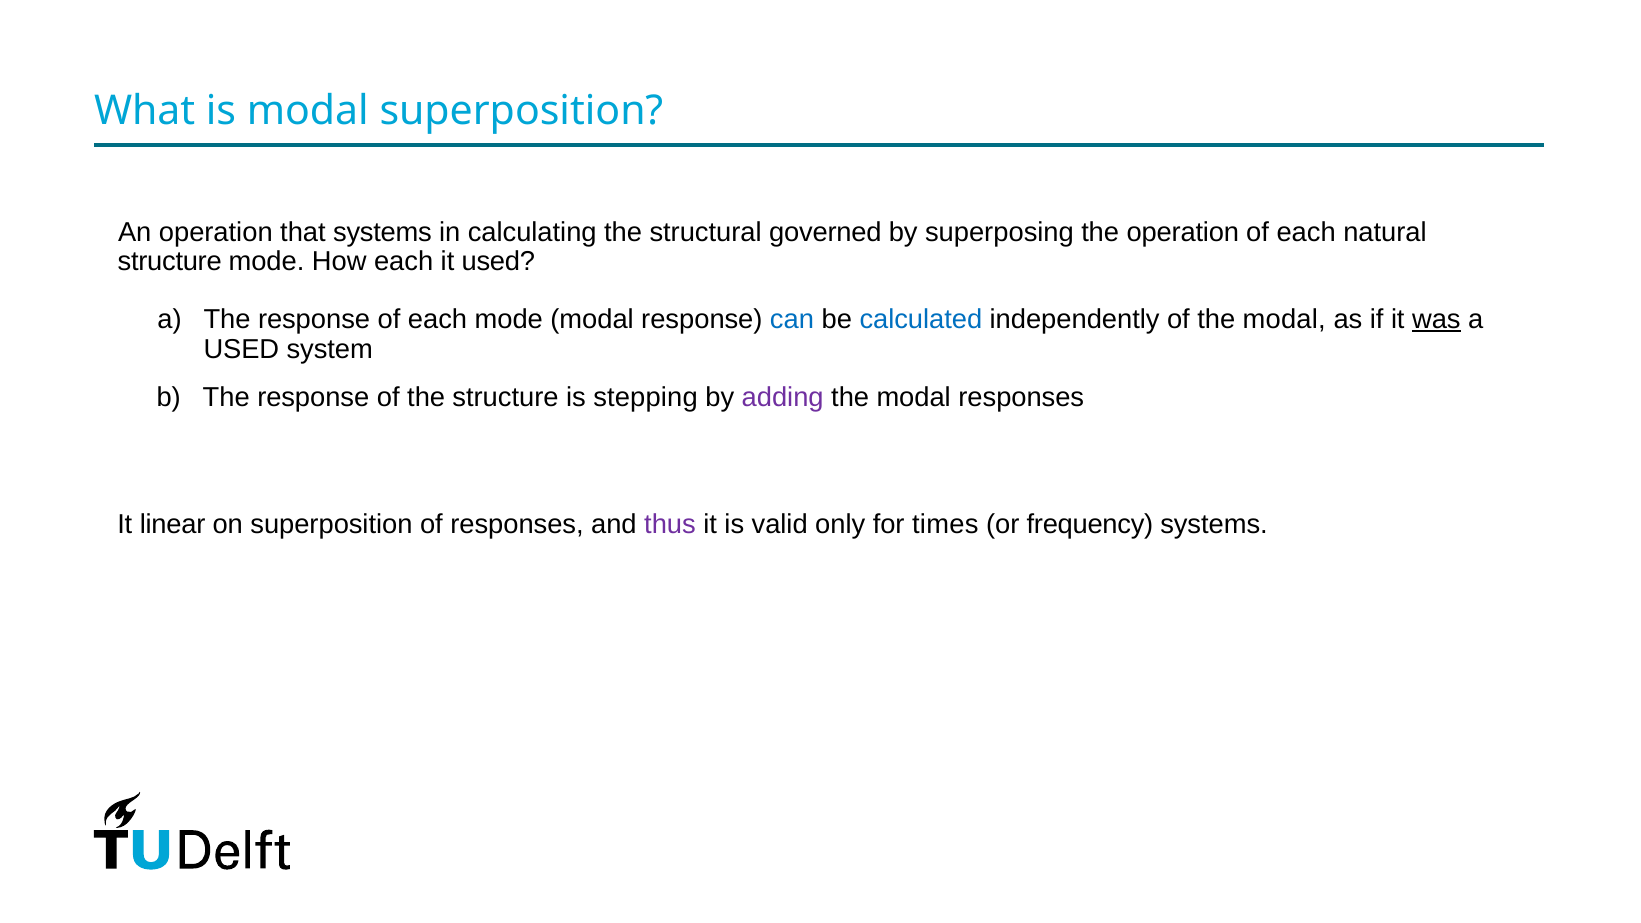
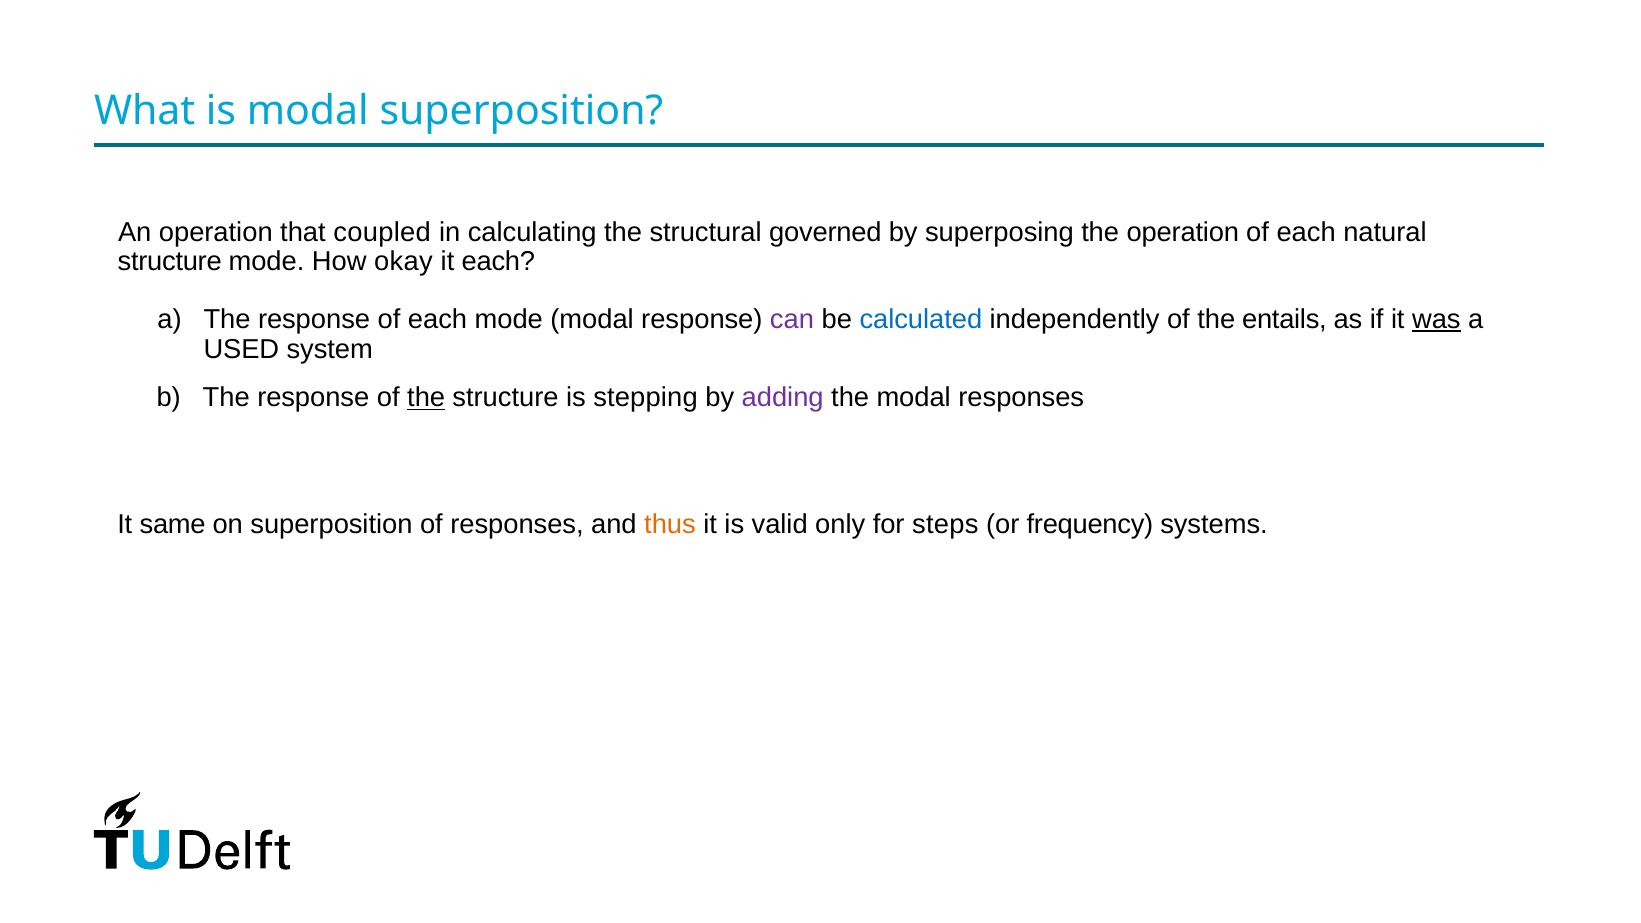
that systems: systems -> coupled
How each: each -> okay
it used: used -> each
can colour: blue -> purple
of the modal: modal -> entails
the at (426, 398) underline: none -> present
linear: linear -> same
thus colour: purple -> orange
times: times -> steps
